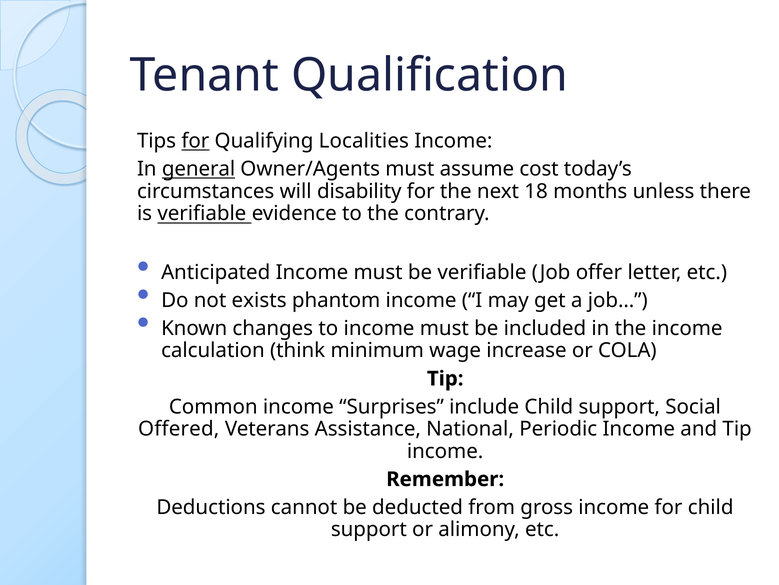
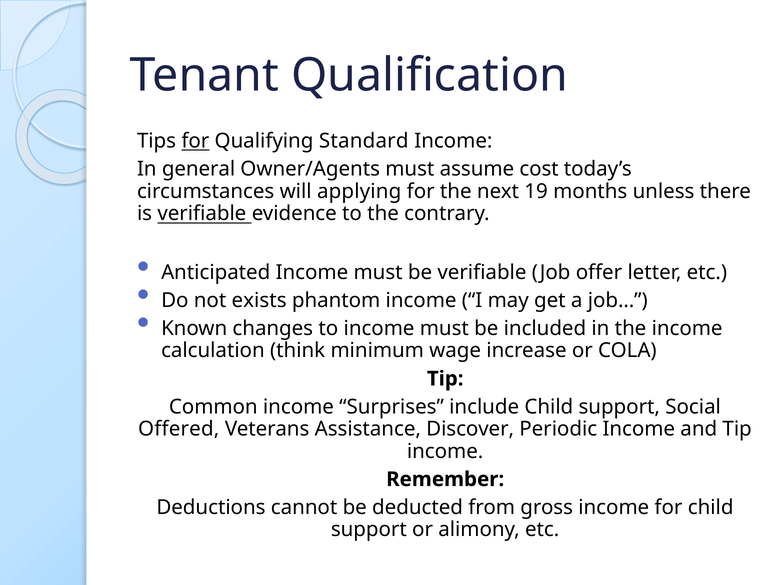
Localities: Localities -> Standard
general underline: present -> none
disability: disability -> applying
18: 18 -> 19
National: National -> Discover
